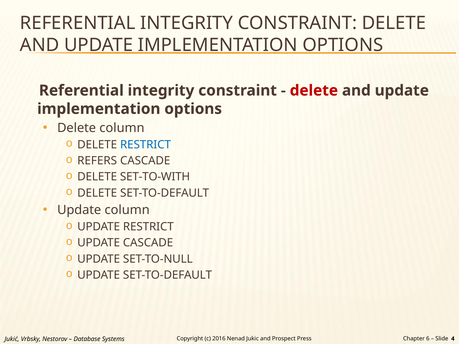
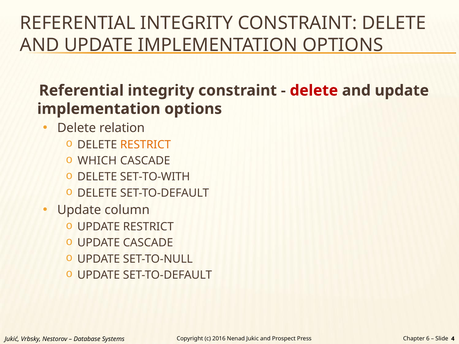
Delete column: column -> relation
RESTRICT at (146, 145) colour: blue -> orange
REFERS: REFERS -> WHICH
